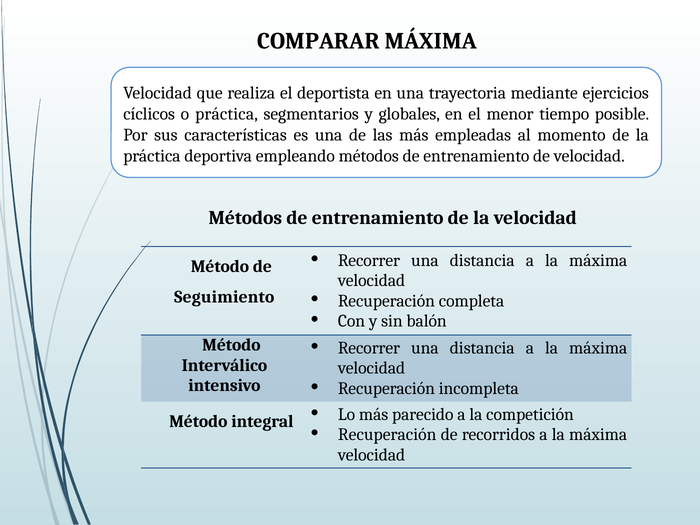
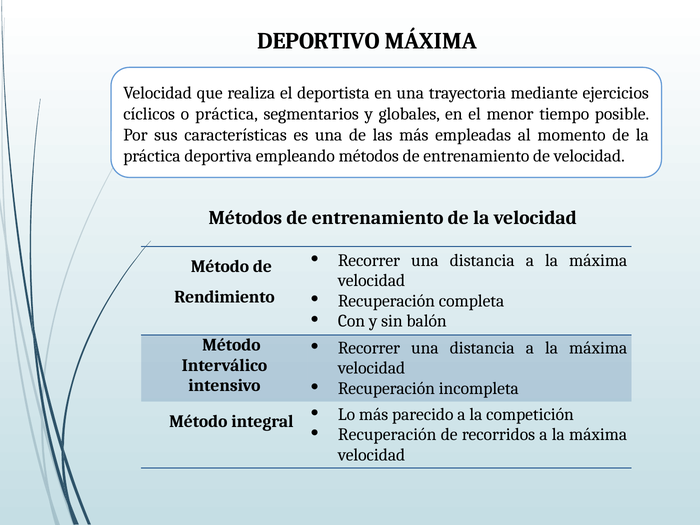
COMPARAR: COMPARAR -> DEPORTIVO
Seguimiento: Seguimiento -> Rendimiento
